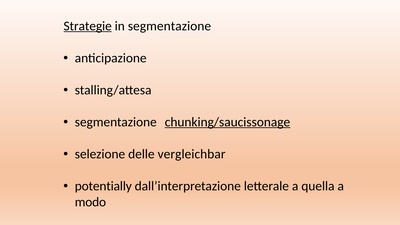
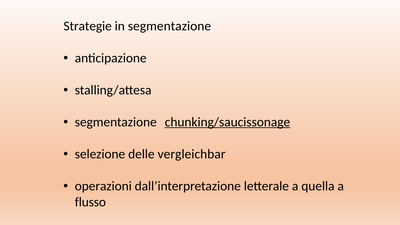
Strategie underline: present -> none
potentially: potentially -> operazioni
modo: modo -> flusso
